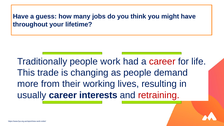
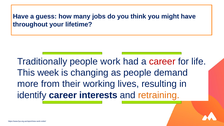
trade: trade -> week
usually: usually -> identify
retraining colour: red -> orange
